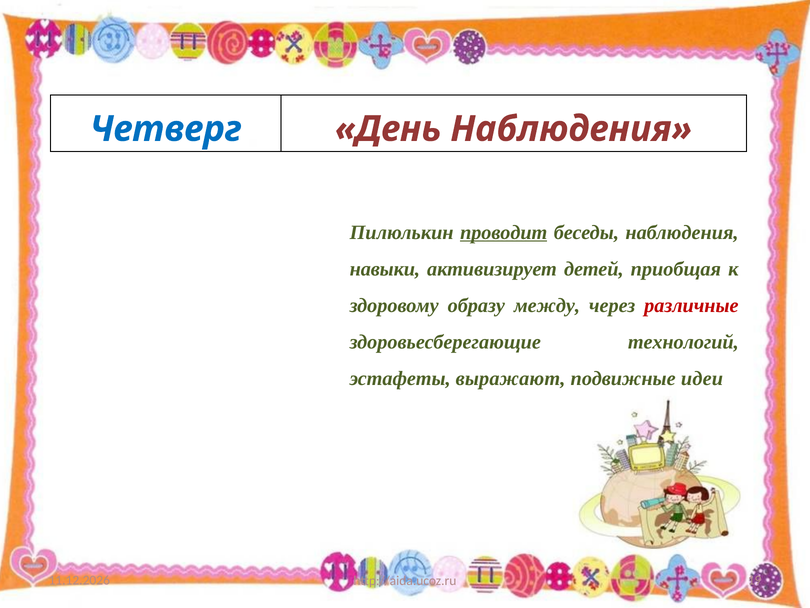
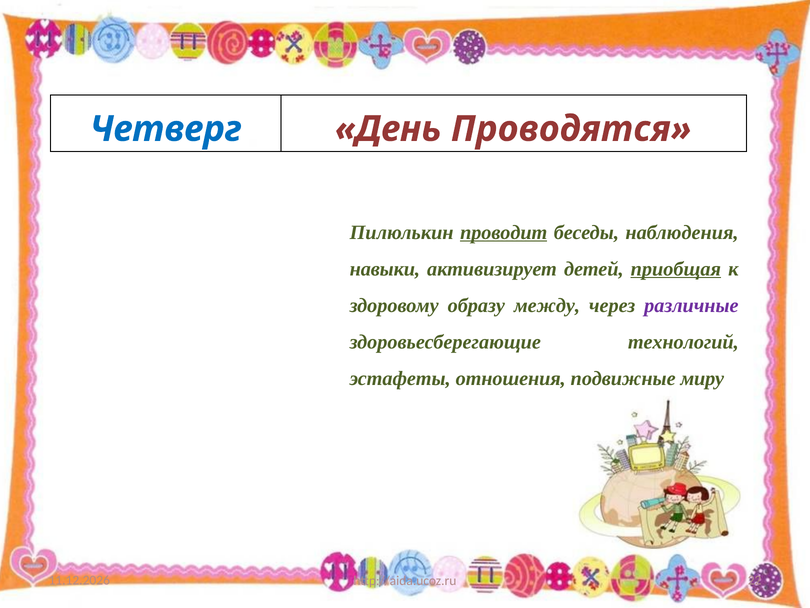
День Наблюдения: Наблюдения -> Проводятся
приобщая underline: none -> present
различные colour: red -> purple
выражают: выражают -> отношения
идеи: идеи -> миру
19: 19 -> 22
